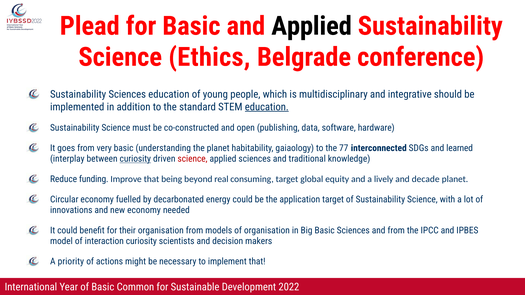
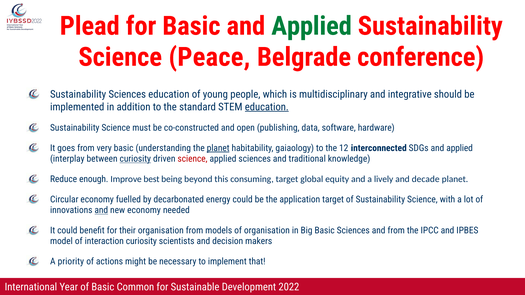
Applied at (312, 26) colour: black -> green
Ethics: Ethics -> Peace
planet at (218, 148) underline: none -> present
77: 77 -> 12
SDGs and learned: learned -> applied
funding: funding -> enough
Improve that: that -> best
real: real -> this
and at (101, 210) underline: none -> present
